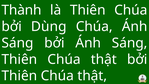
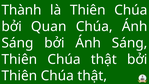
Dùng: Dùng -> Quan
